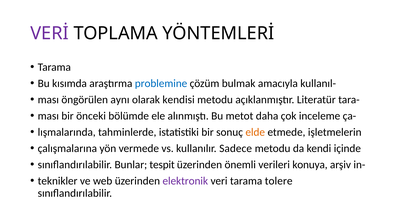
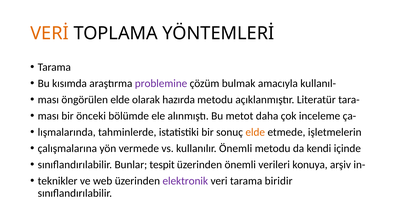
VERİ colour: purple -> orange
problemine colour: blue -> purple
öngörülen aynı: aynı -> elde
kendisi: kendisi -> hazırda
kullanılır Sadece: Sadece -> Önemli
tolere: tolere -> biridir
